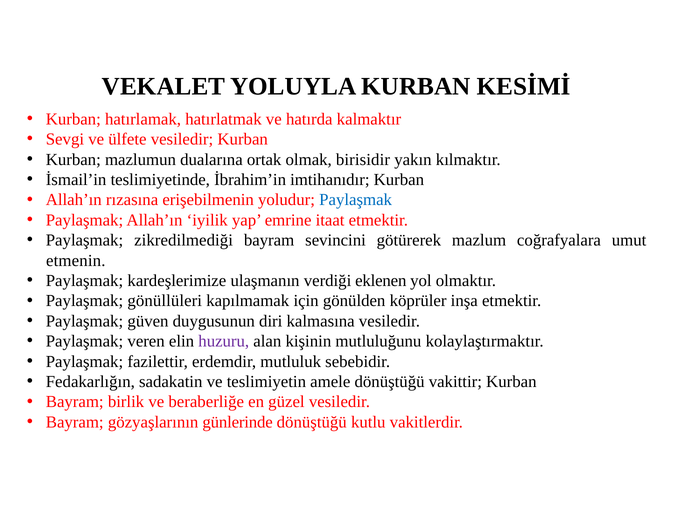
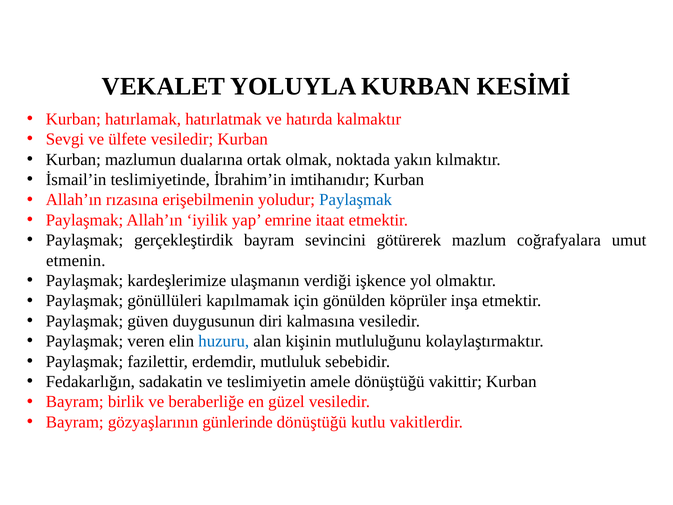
birisidir: birisidir -> noktada
zikredilmediği: zikredilmediği -> gerçekleştirdik
eklenen: eklenen -> işkence
huzuru colour: purple -> blue
